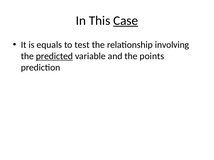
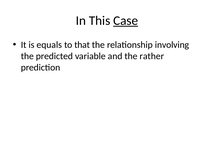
test: test -> that
predicted underline: present -> none
points: points -> rather
